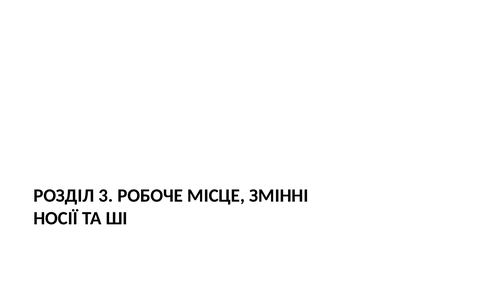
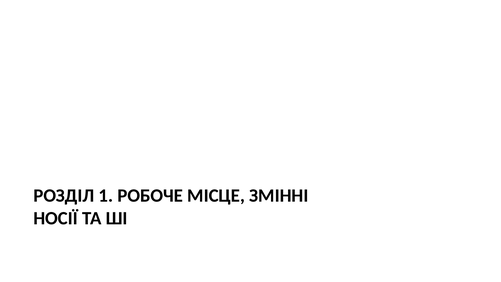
3: 3 -> 1
